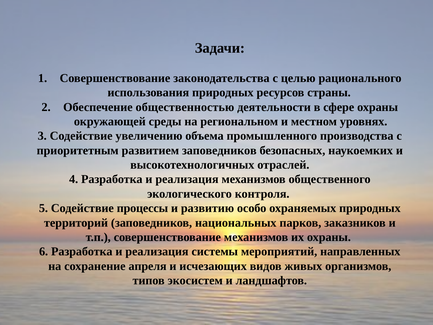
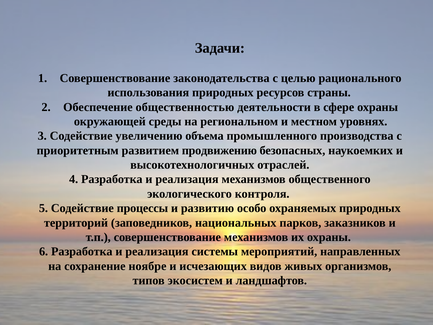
развитием заповедников: заповедников -> продвижению
апреля: апреля -> ноябре
